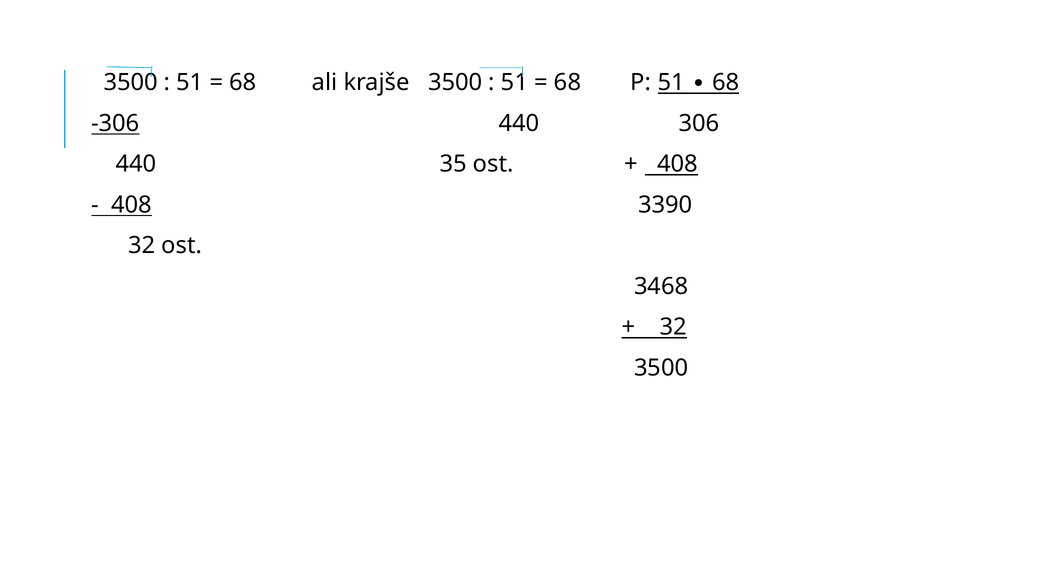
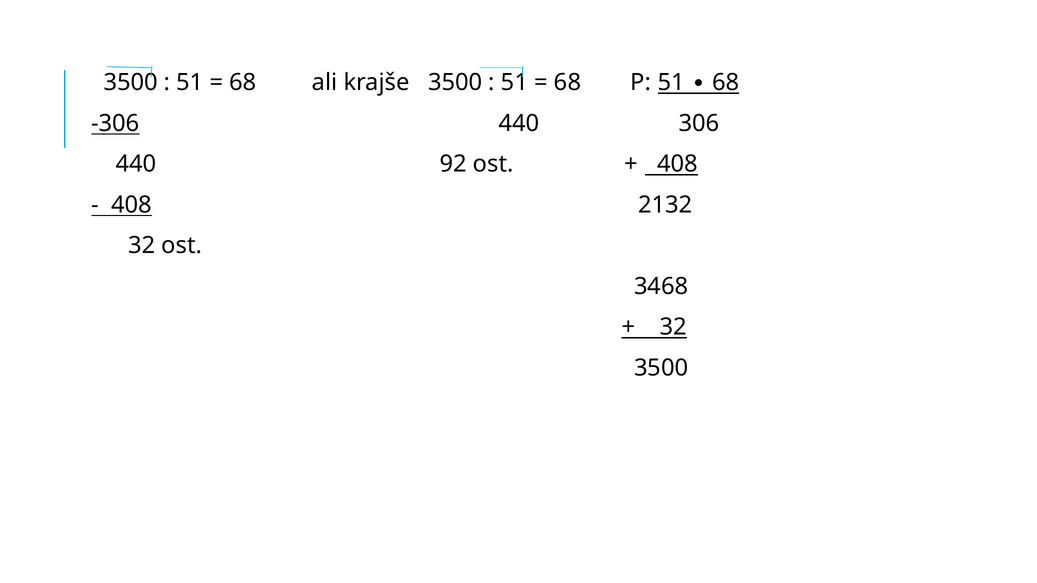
35: 35 -> 92
3390: 3390 -> 2132
